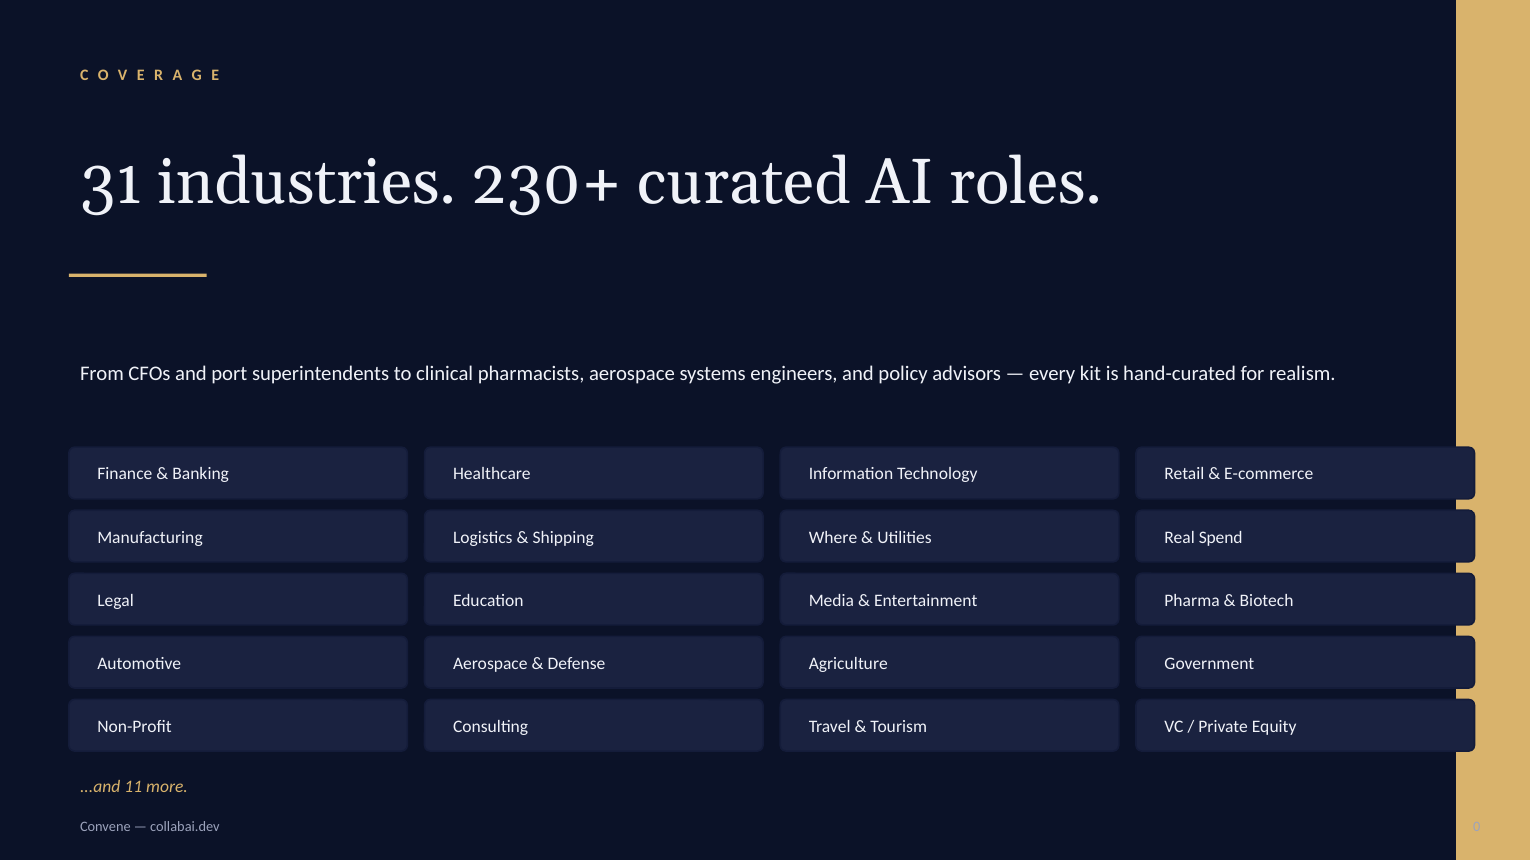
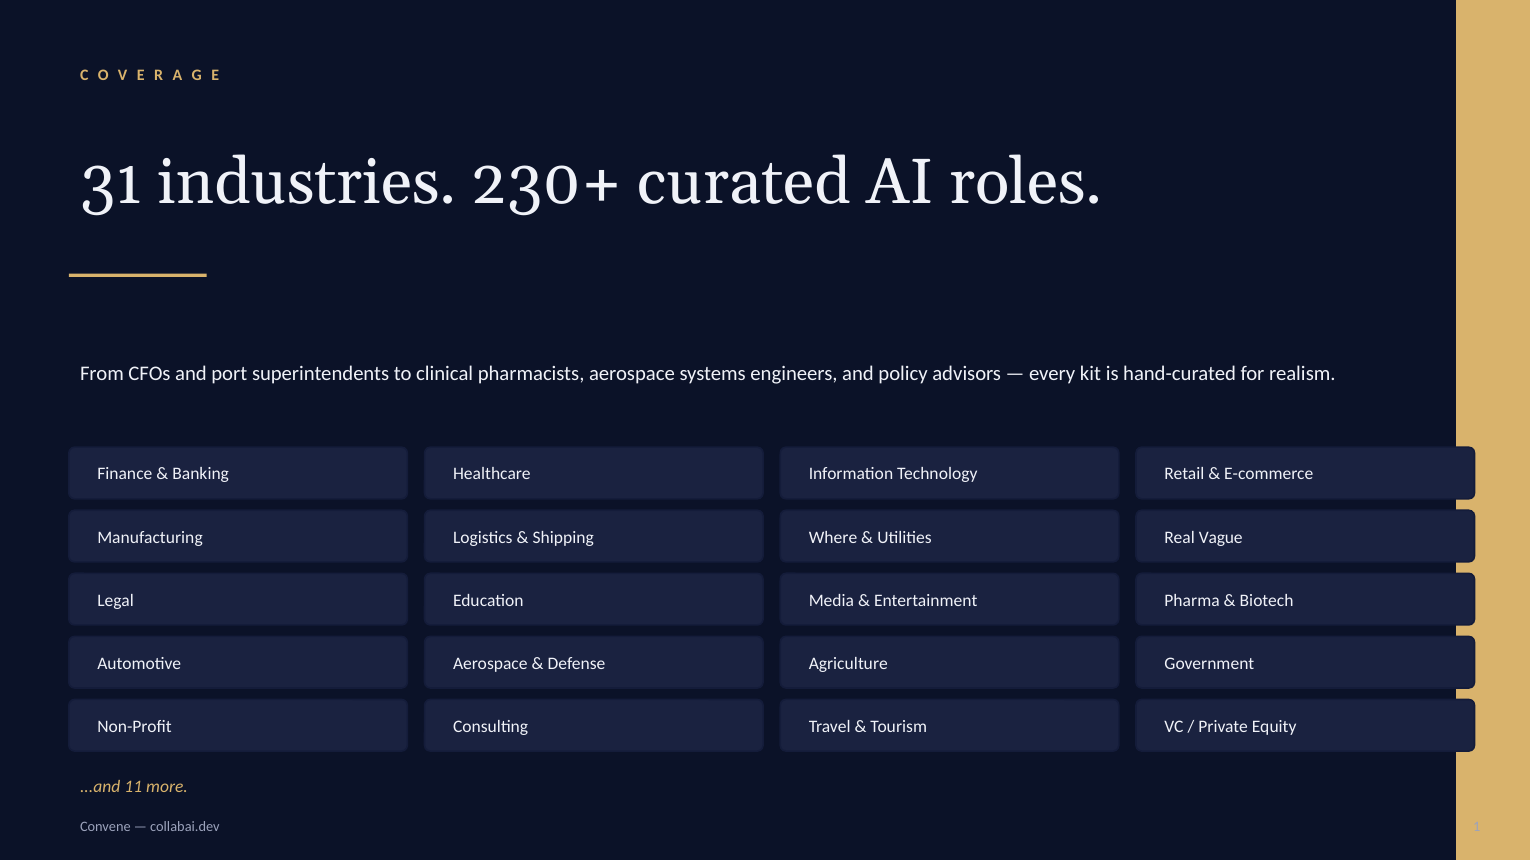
Spend: Spend -> Vague
0: 0 -> 1
